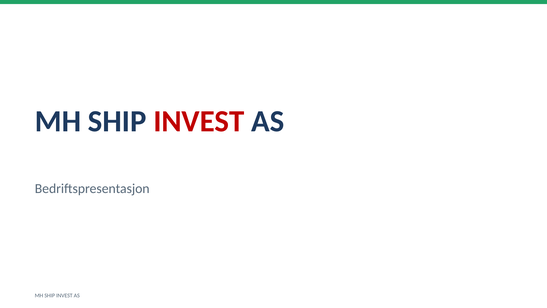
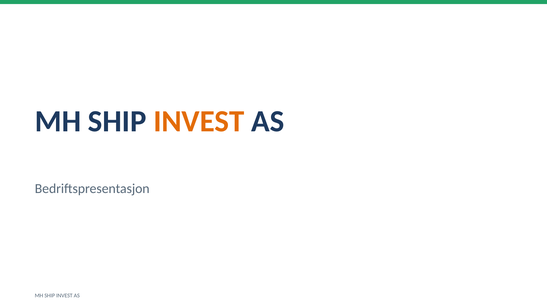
INVEST at (199, 121) colour: red -> orange
